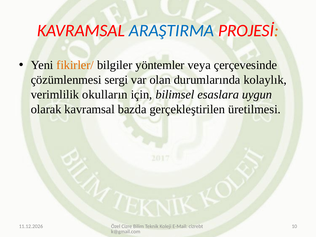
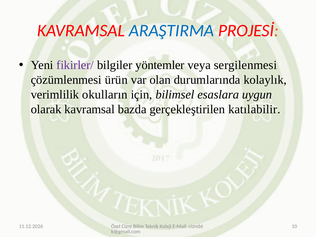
fikirler/ colour: orange -> purple
çerçevesinde: çerçevesinde -> sergilenmesi
sergi: sergi -> ürün
üretilmesi: üretilmesi -> katılabilir
